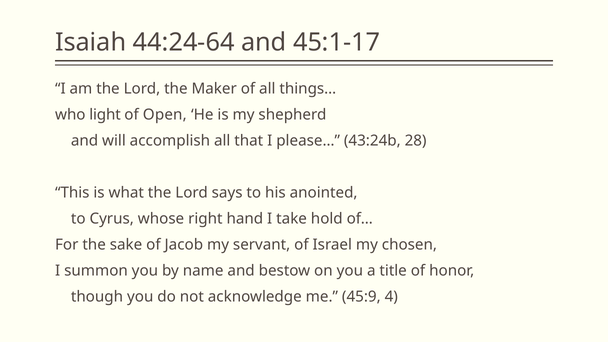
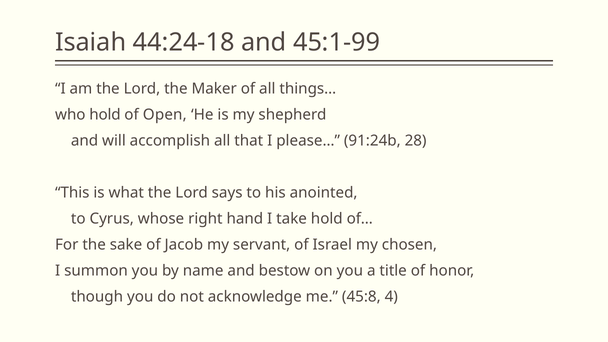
44:24-64: 44:24-64 -> 44:24-18
45:1-17: 45:1-17 -> 45:1-99
who light: light -> hold
43:24b: 43:24b -> 91:24b
45:9: 45:9 -> 45:8
